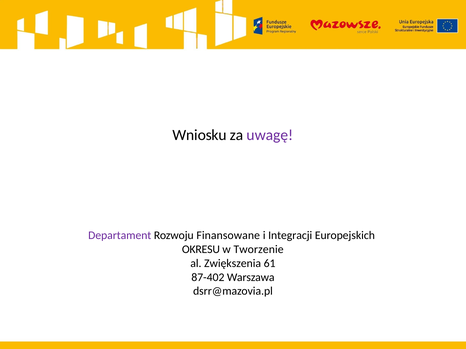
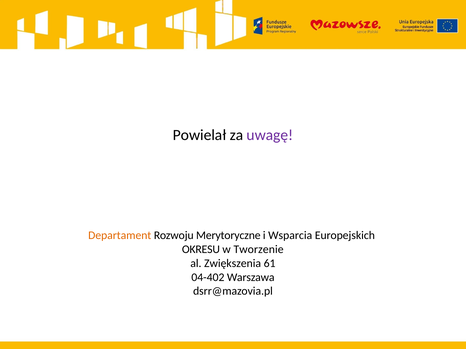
Wniosku: Wniosku -> Powielał
Departament colour: purple -> orange
Finansowane: Finansowane -> Merytoryczne
Integracji: Integracji -> Wsparcia
87-402: 87-402 -> 04-402
